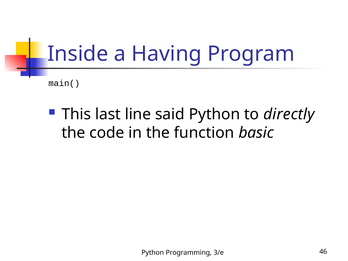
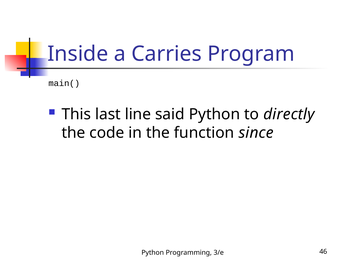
Having: Having -> Carries
basic: basic -> since
